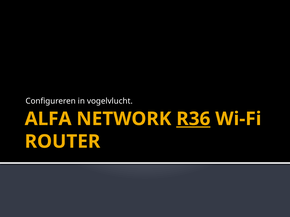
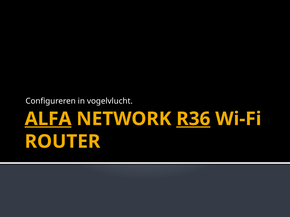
ALFA underline: none -> present
